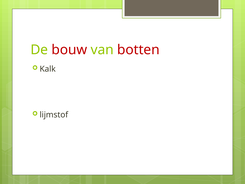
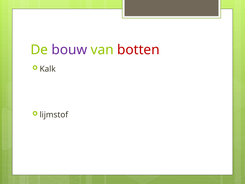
bouw colour: red -> purple
